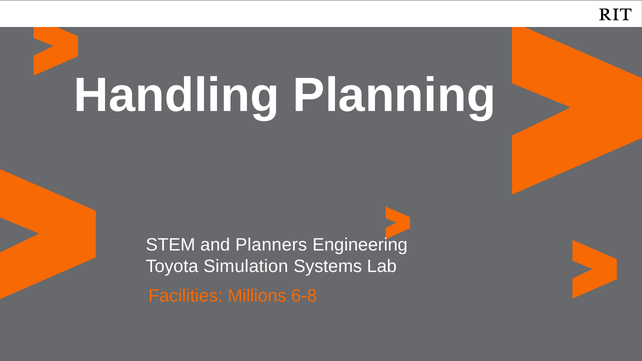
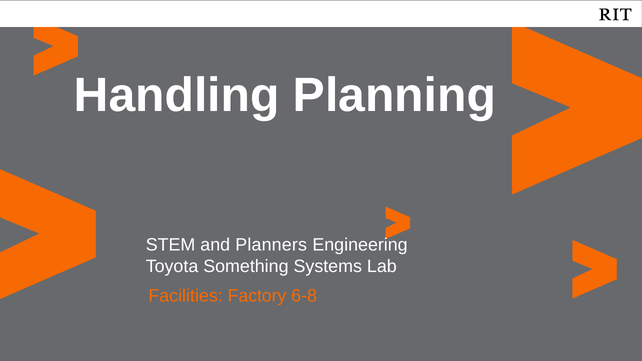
Simulation: Simulation -> Something
Millions: Millions -> Factory
